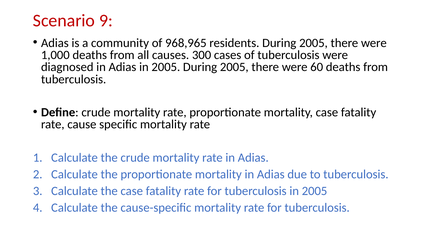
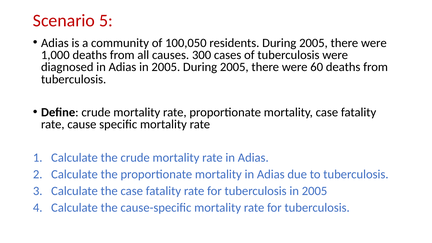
9: 9 -> 5
968,965: 968,965 -> 100,050
